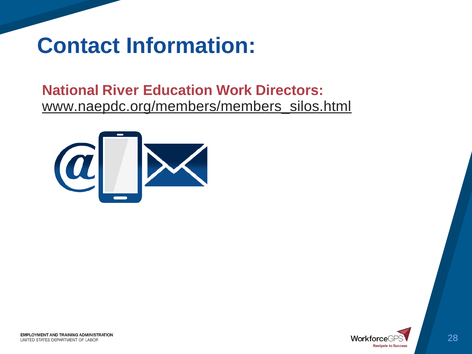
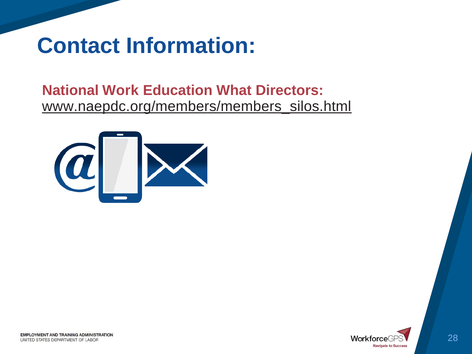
River: River -> Work
Work: Work -> What
